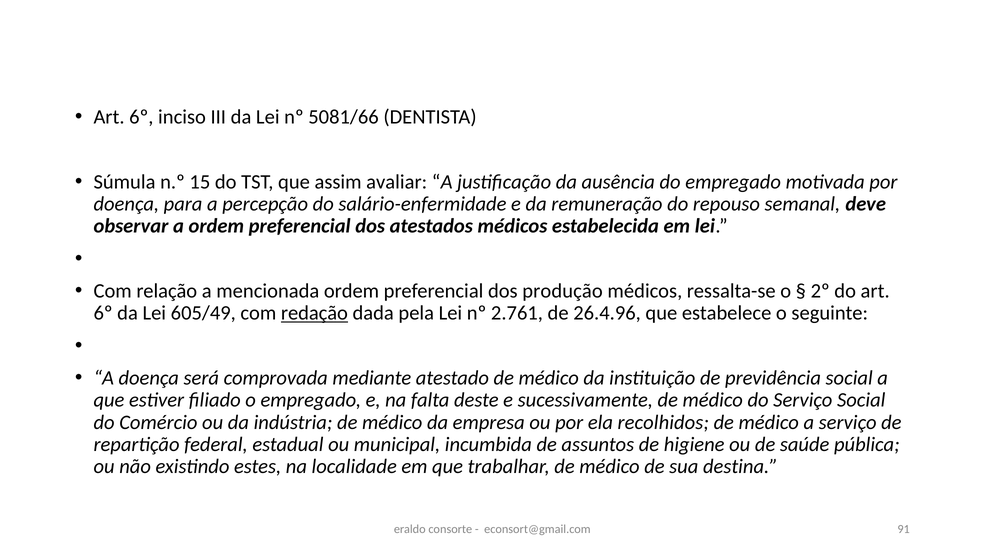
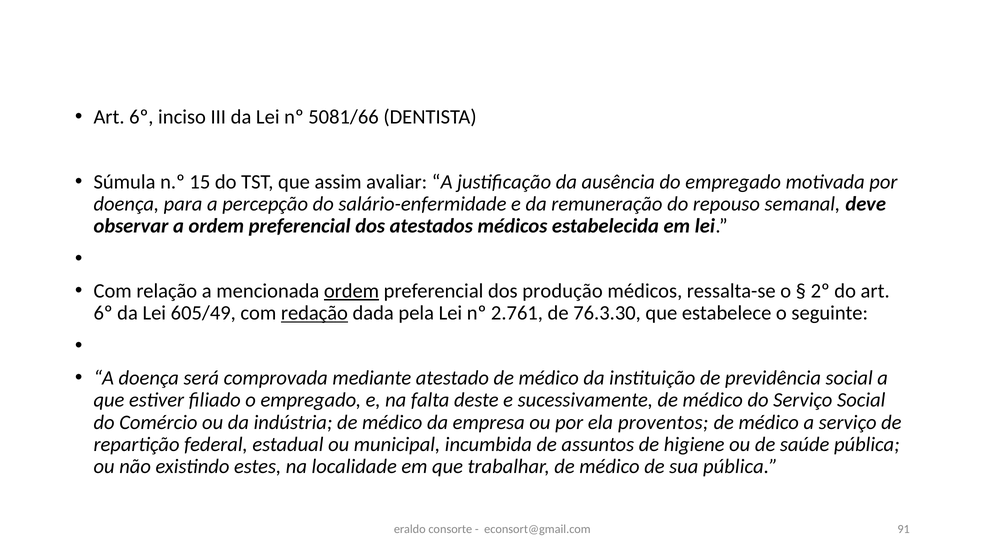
ordem at (351, 291) underline: none -> present
26.4.96: 26.4.96 -> 76.3.30
recolhidos: recolhidos -> proventos
sua destina: destina -> pública
